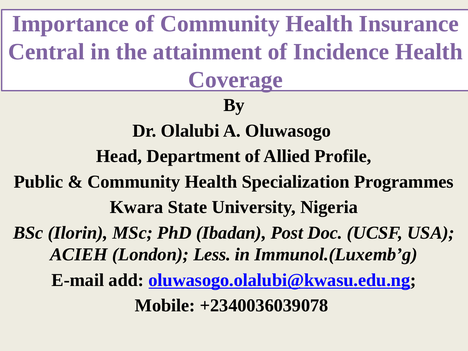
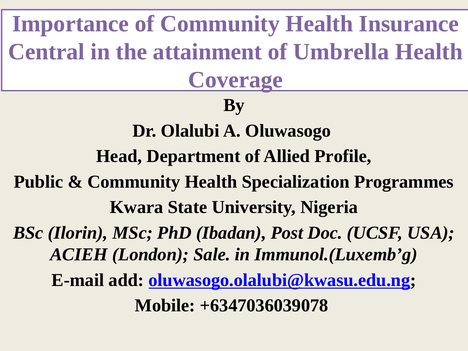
Incidence: Incidence -> Umbrella
Less: Less -> Sale
+2340036039078: +2340036039078 -> +6347036039078
